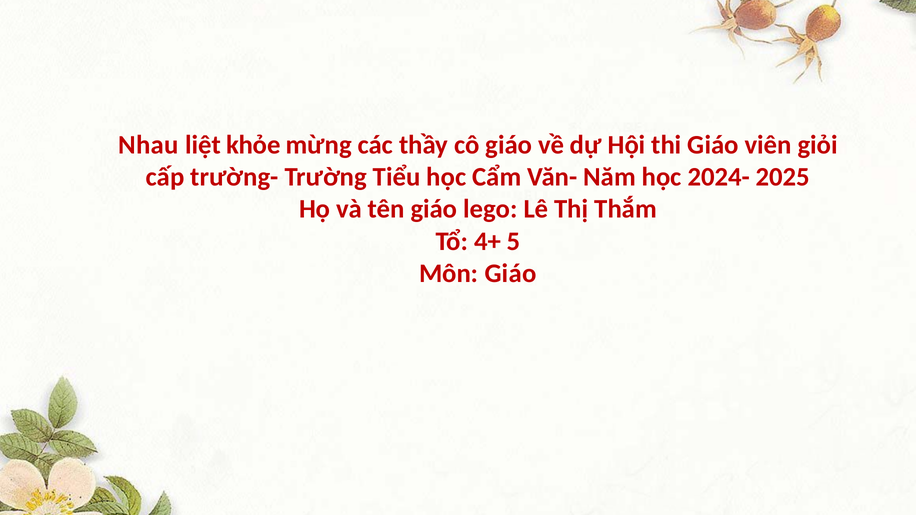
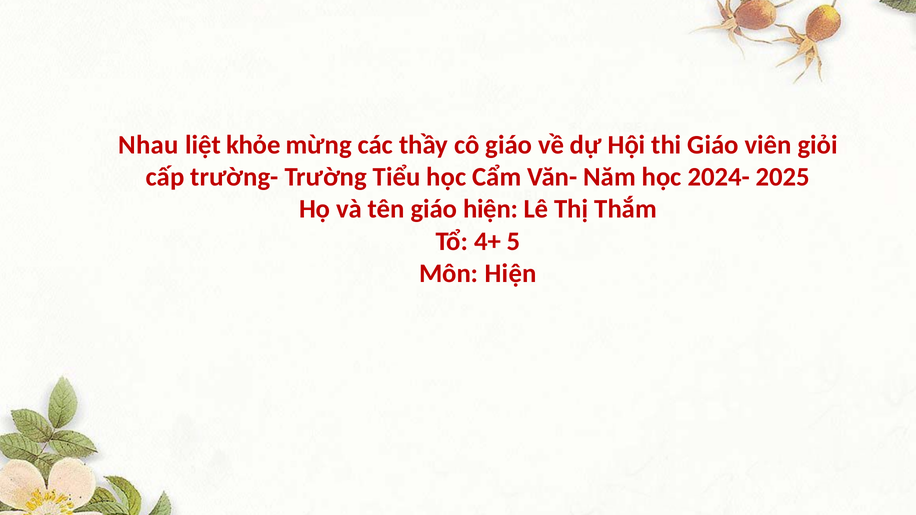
giáo lego: lego -> hiện
Môn Giáo: Giáo -> Hiện
